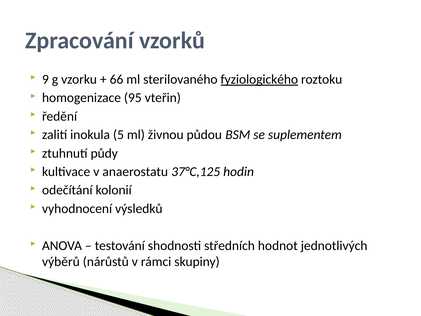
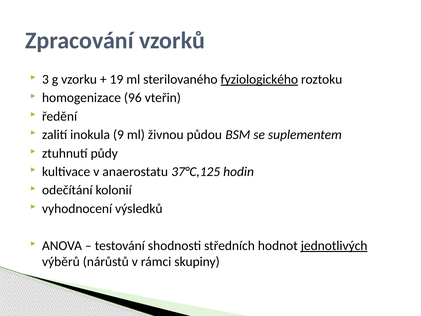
9: 9 -> 3
66: 66 -> 19
95: 95 -> 96
5: 5 -> 9
jednotlivých underline: none -> present
